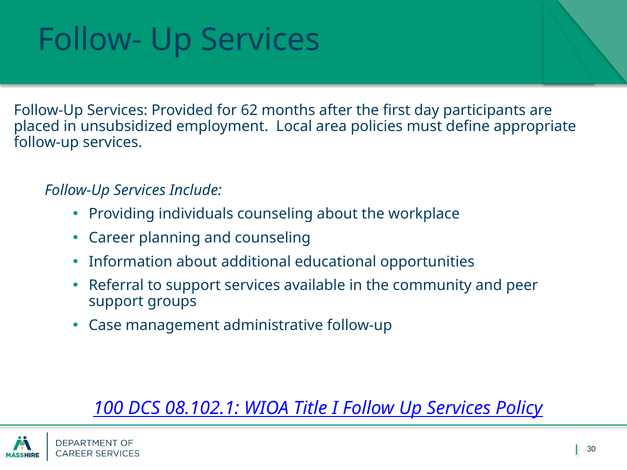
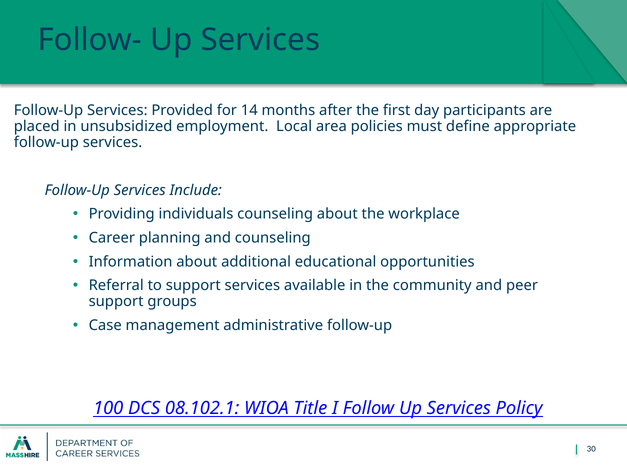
62: 62 -> 14
